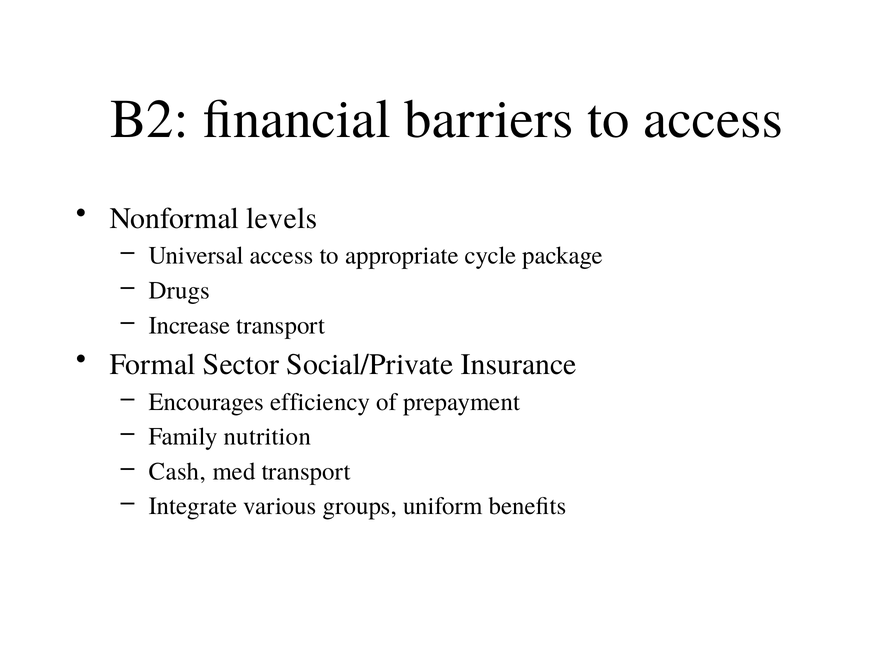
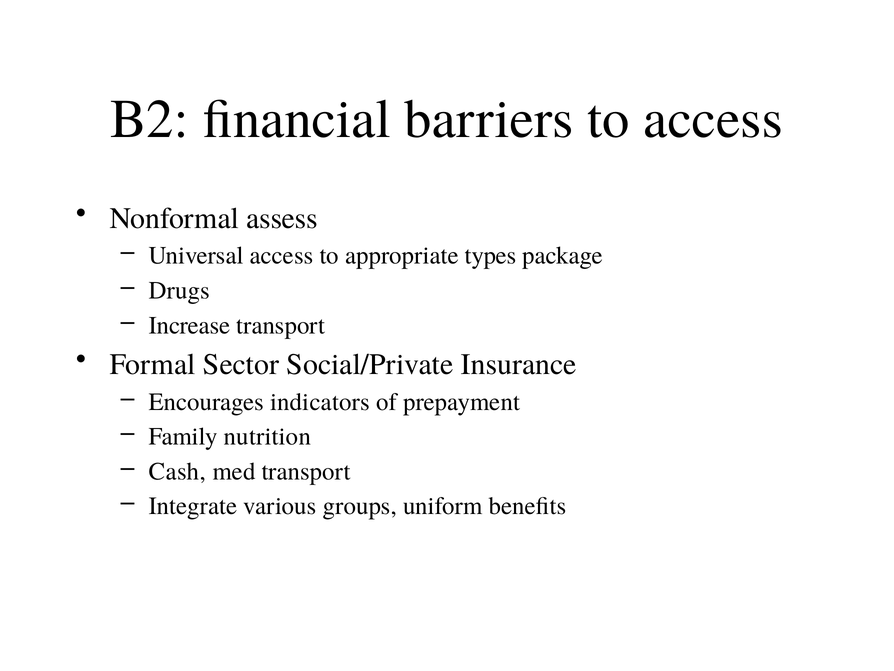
levels: levels -> assess
cycle: cycle -> types
efficiency: efficiency -> indicators
